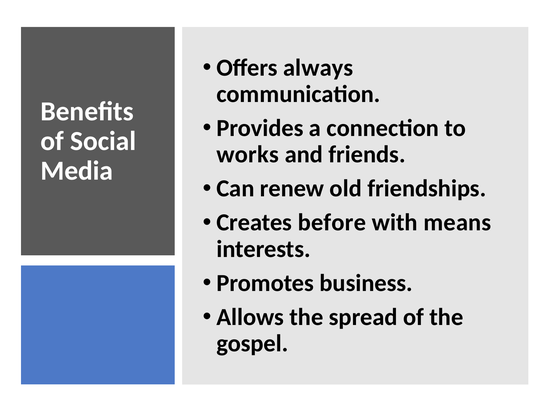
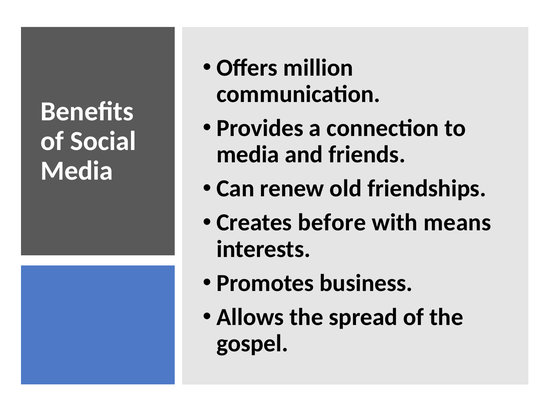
always: always -> million
works at (248, 154): works -> media
